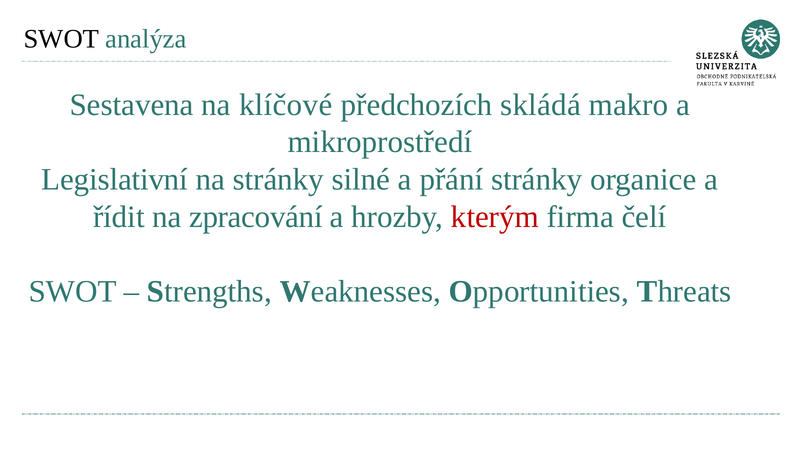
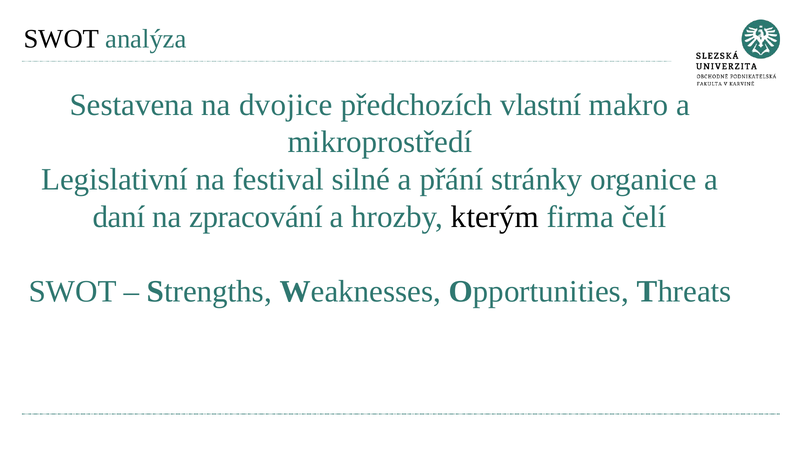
klíčové: klíčové -> dvojice
skládá: skládá -> vlastní
na stránky: stránky -> festival
řídit: řídit -> daní
kterým colour: red -> black
